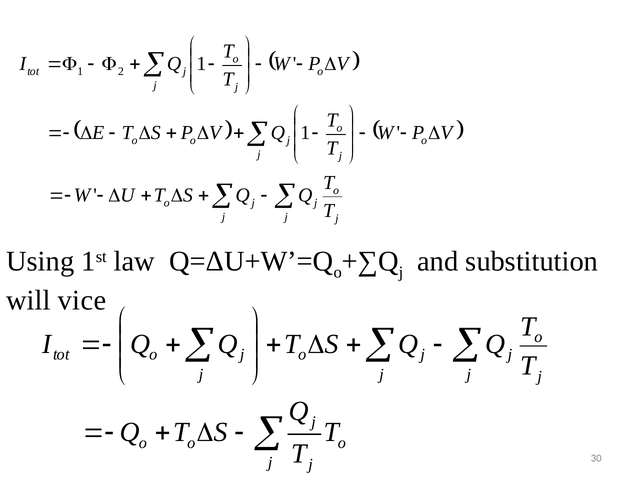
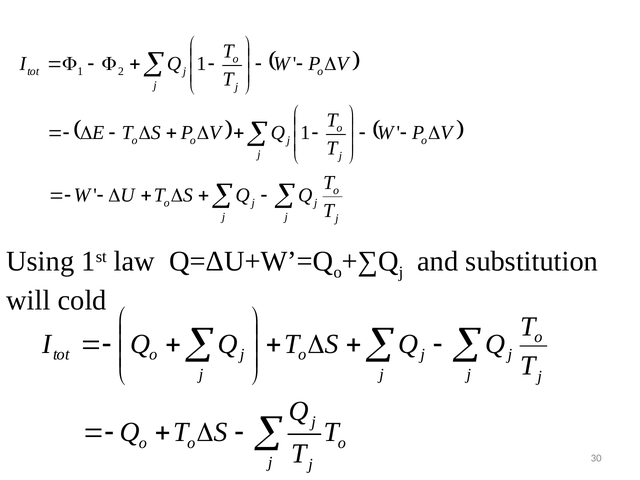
vice: vice -> cold
